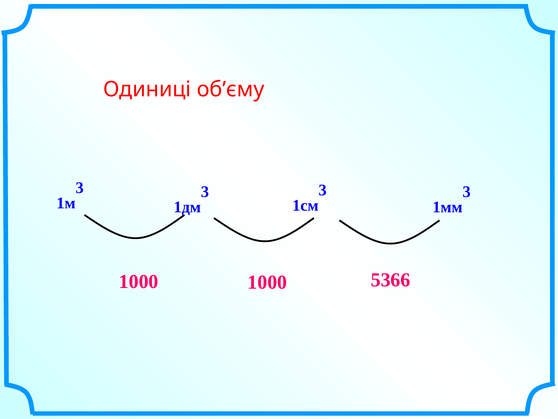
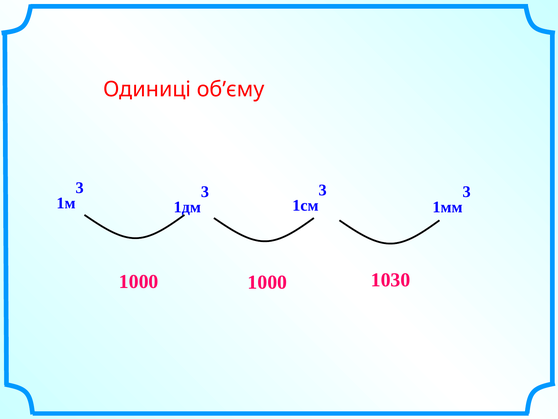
5366: 5366 -> 1030
